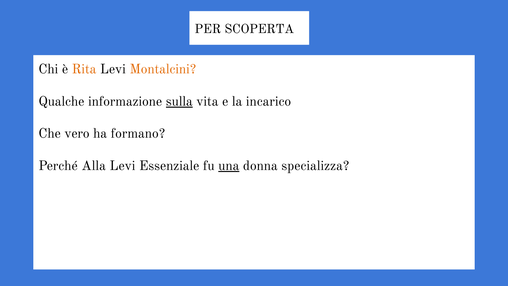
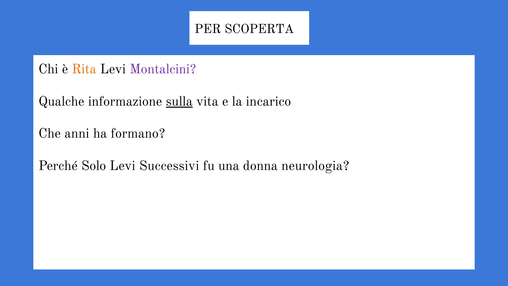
Montalcini colour: orange -> purple
vero: vero -> anni
Alla: Alla -> Solo
Essenziale: Essenziale -> Successivi
una underline: present -> none
specializza: specializza -> neurologia
